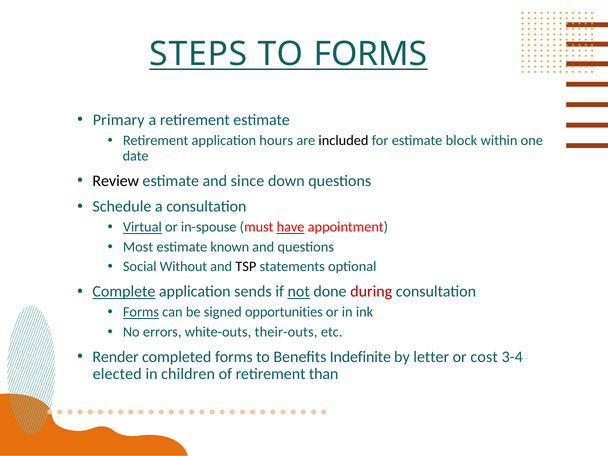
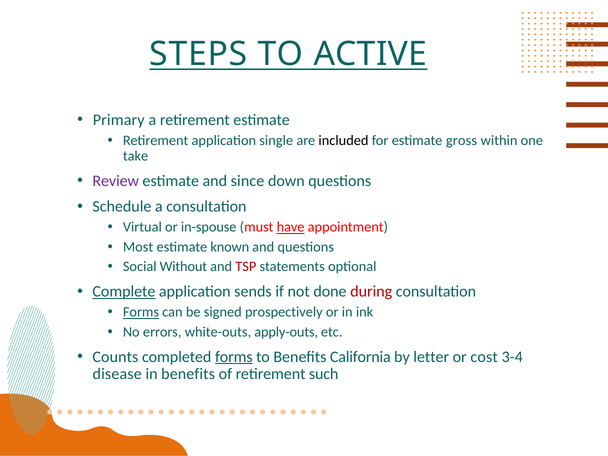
TO FORMS: FORMS -> ACTIVE
hours: hours -> single
block: block -> gross
date: date -> take
Review colour: black -> purple
Virtual underline: present -> none
TSP colour: black -> red
not underline: present -> none
opportunities: opportunities -> prospectively
their-outs: their-outs -> apply-outs
Render: Render -> Counts
forms at (234, 357) underline: none -> present
Indefinite: Indefinite -> California
elected: elected -> disease
in children: children -> benefits
than: than -> such
